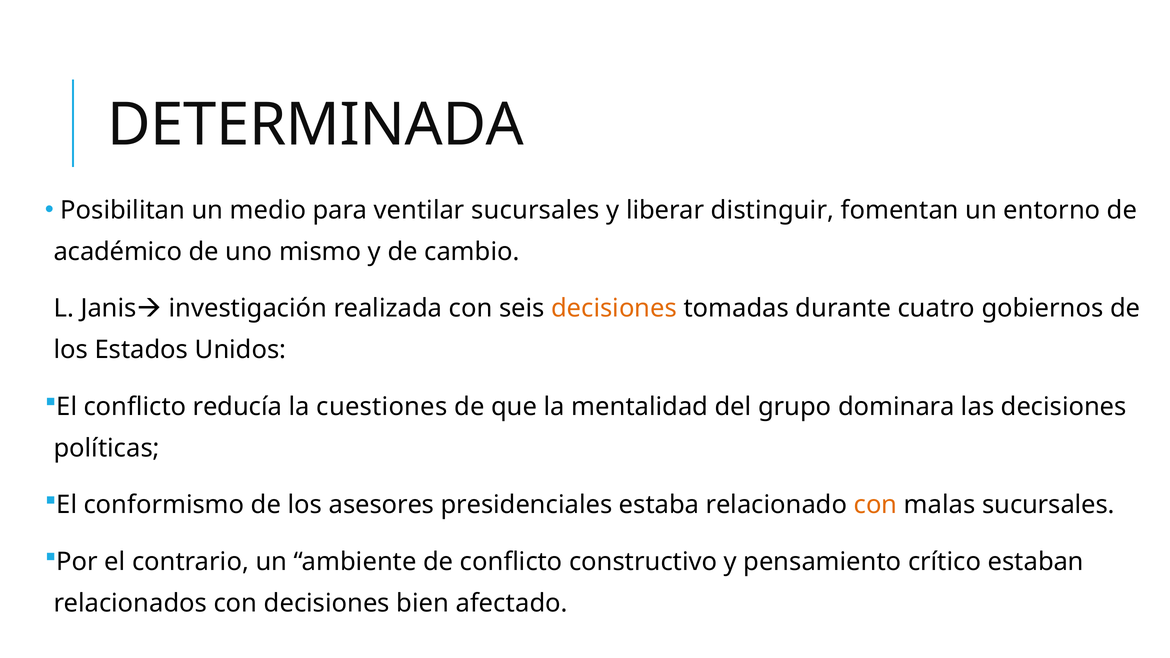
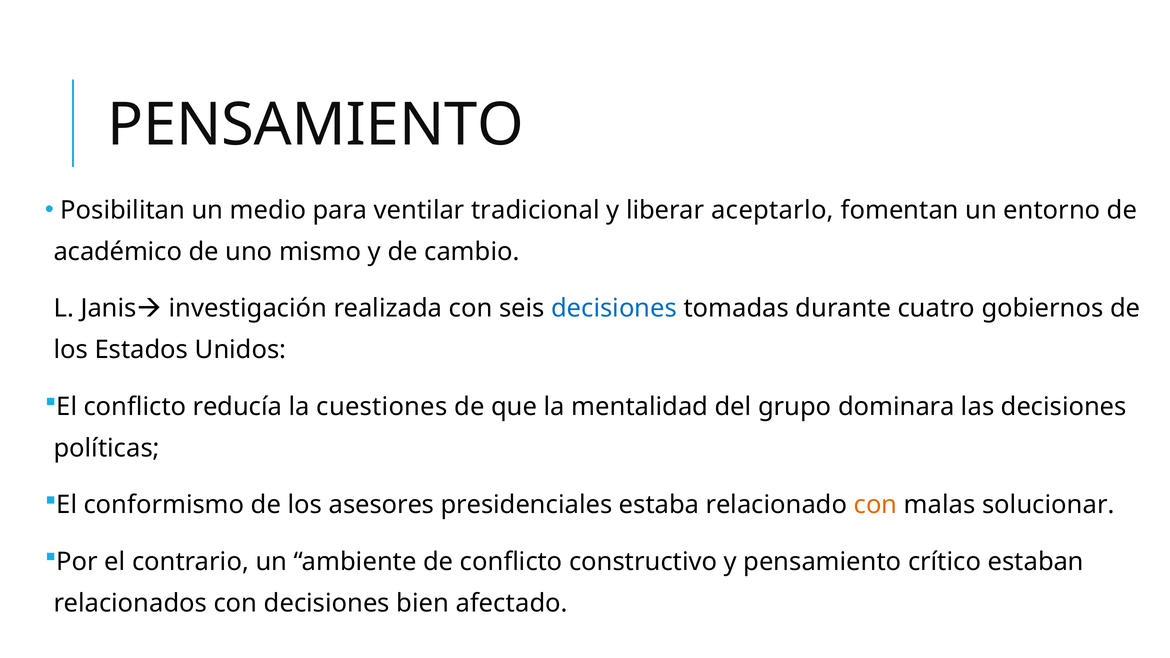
DETERMINADA at (316, 125): DETERMINADA -> PENSAMIENTO
ventilar sucursales: sucursales -> tradicional
distinguir: distinguir -> aceptarlo
decisiones at (614, 309) colour: orange -> blue
malas sucursales: sucursales -> solucionar
